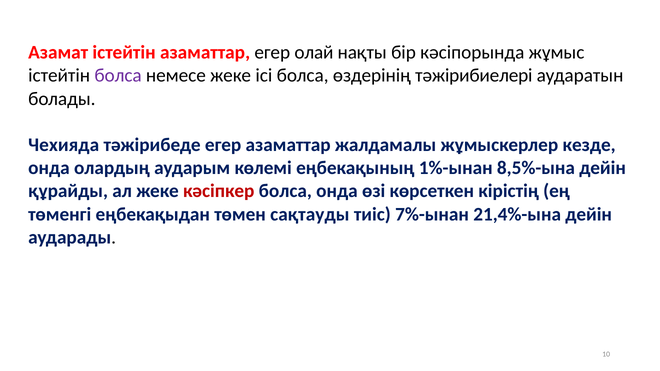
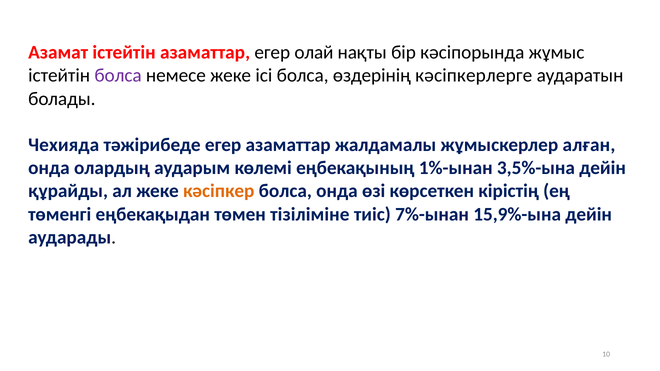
тәжірибиелері: тәжірибиелері -> кәсіпкерлерге
кезде: кезде -> алған
8,5%-ына: 8,5%-ына -> 3,5%-ына
кәсіпкер colour: red -> orange
сақтауды: сақтауды -> тізіліміне
21,4%-ына: 21,4%-ына -> 15,9%-ына
